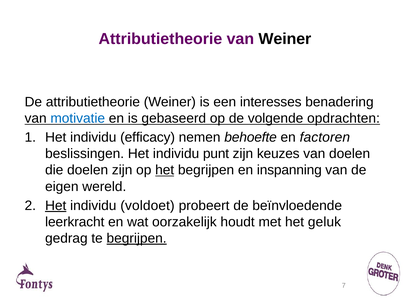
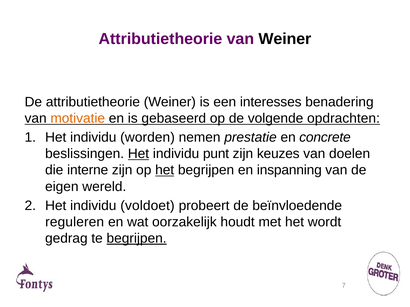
motivatie colour: blue -> orange
efficacy: efficacy -> worden
behoefte: behoefte -> prestatie
factoren: factoren -> concrete
Het at (138, 154) underline: none -> present
die doelen: doelen -> interne
Het at (56, 206) underline: present -> none
leerkracht: leerkracht -> reguleren
geluk: geluk -> wordt
